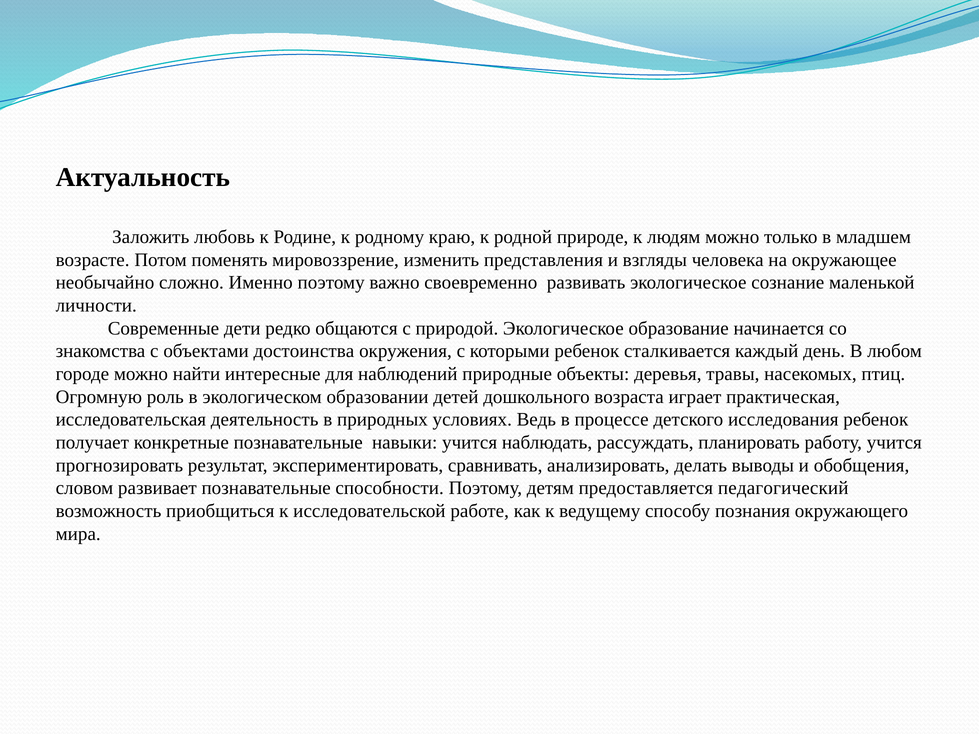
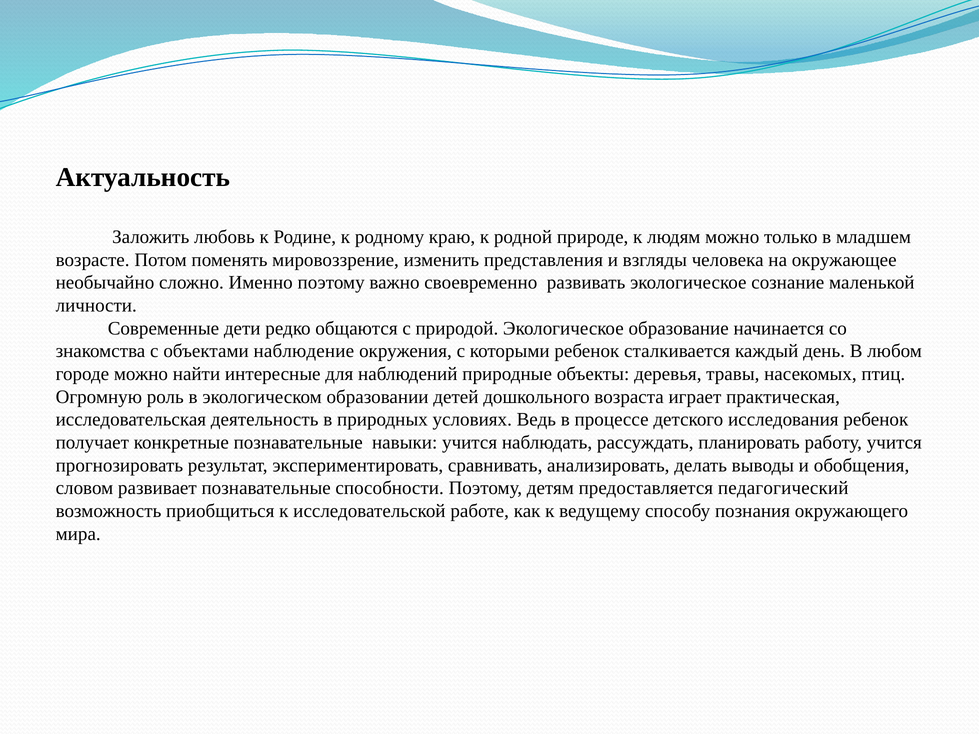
достоинства: достоинства -> наблюдение
